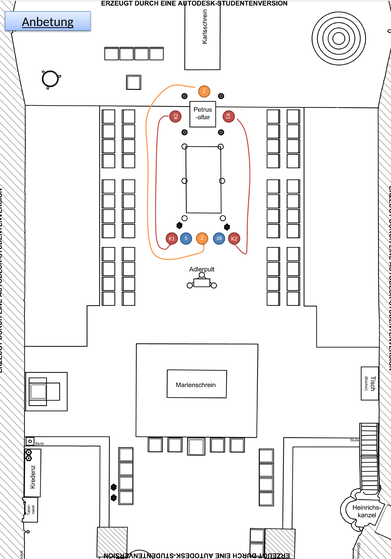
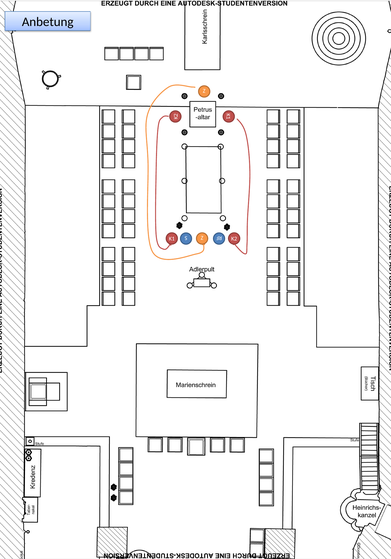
Anbetung underline: present -> none
